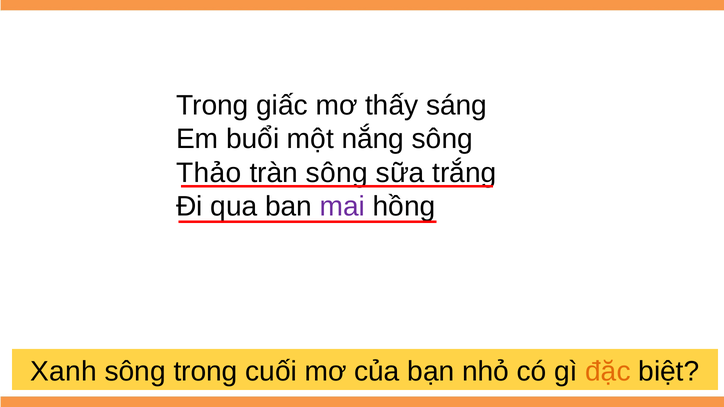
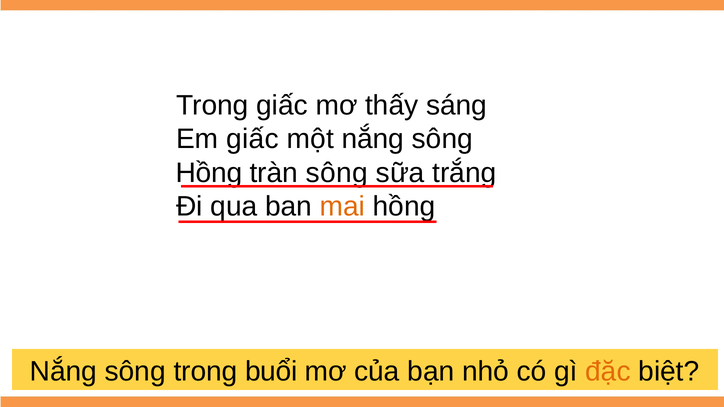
Em buổi: buổi -> giấc
Thảo at (209, 173): Thảo -> Hồng
mai colour: purple -> orange
Xanh at (63, 372): Xanh -> Nắng
cuối: cuối -> buổi
